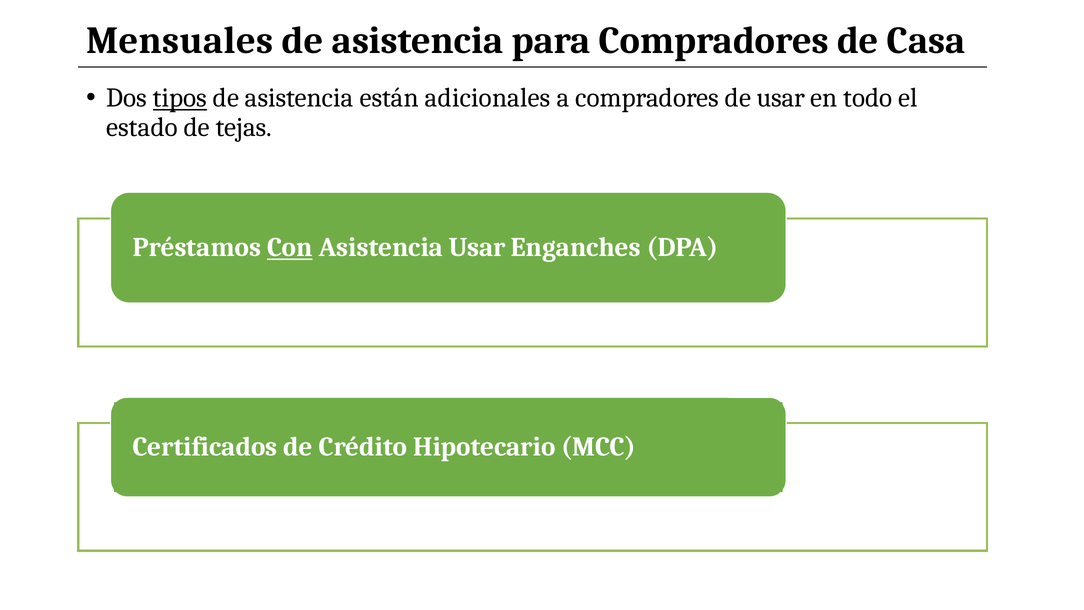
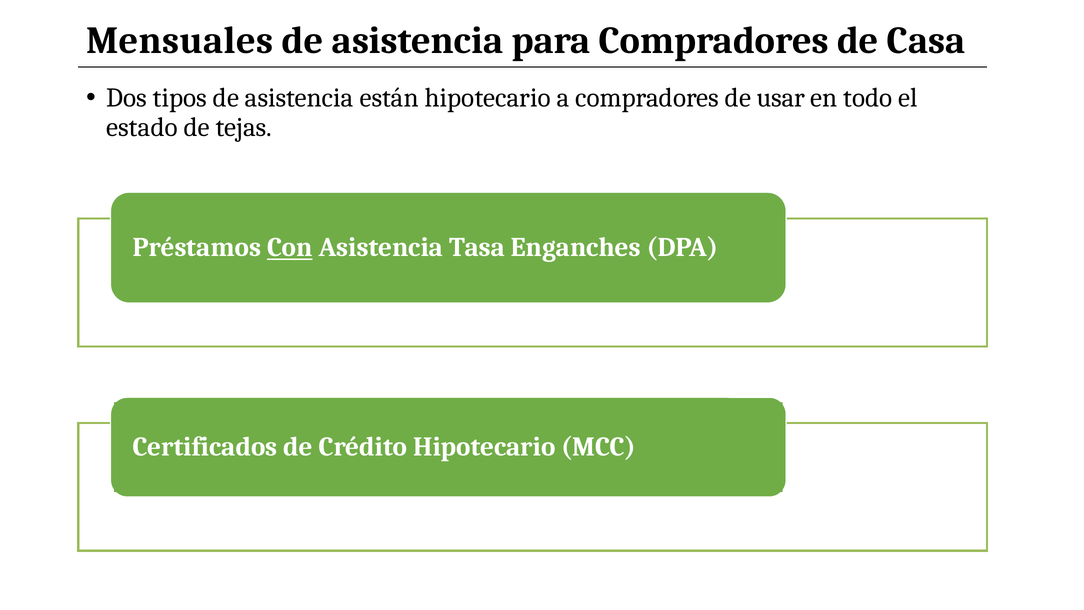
tipos underline: present -> none
están adicionales: adicionales -> hipotecario
Asistencia Usar: Usar -> Tasa
